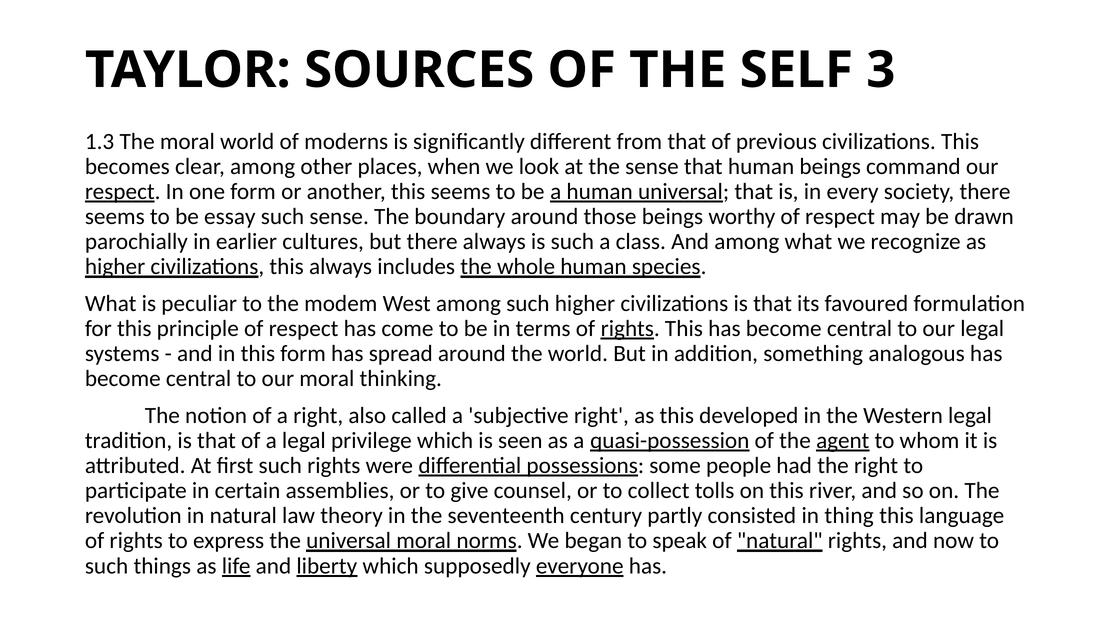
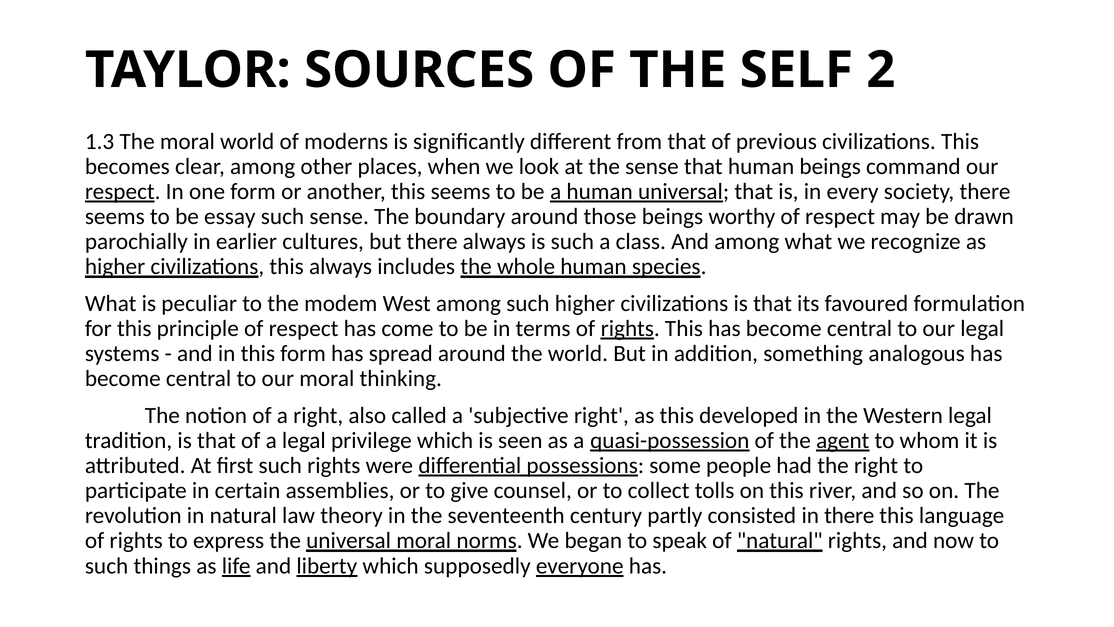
3: 3 -> 2
in thing: thing -> there
